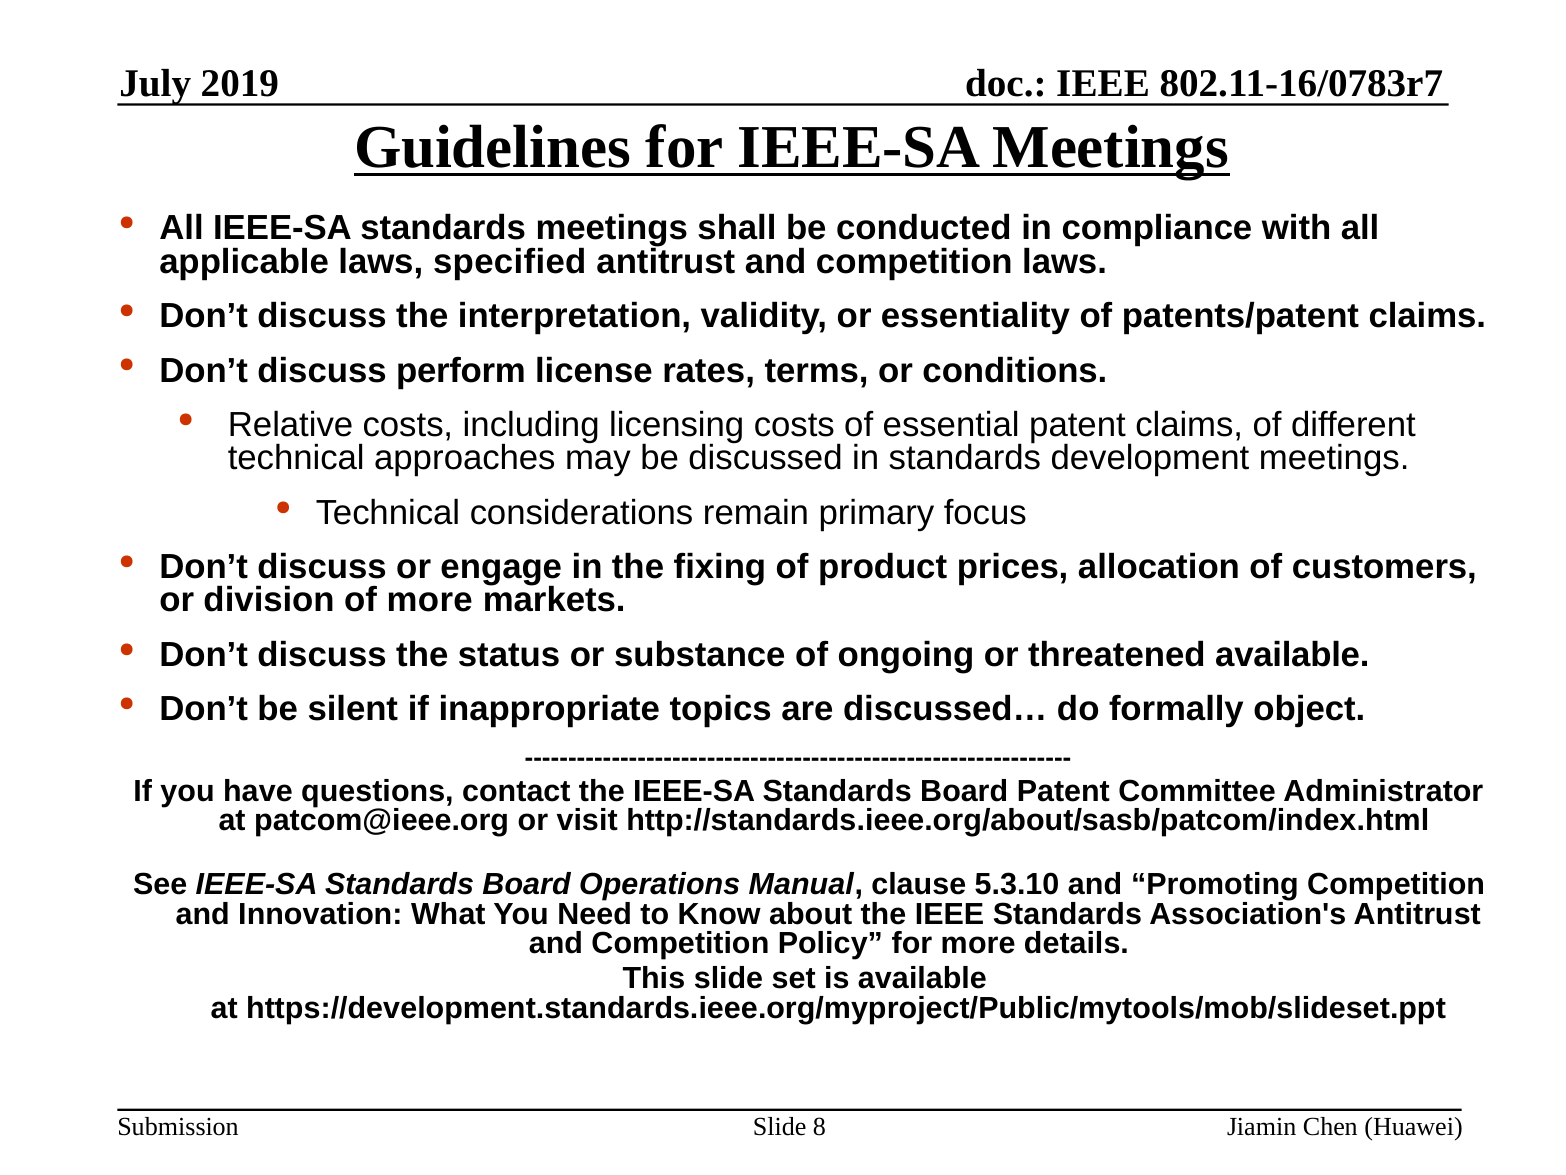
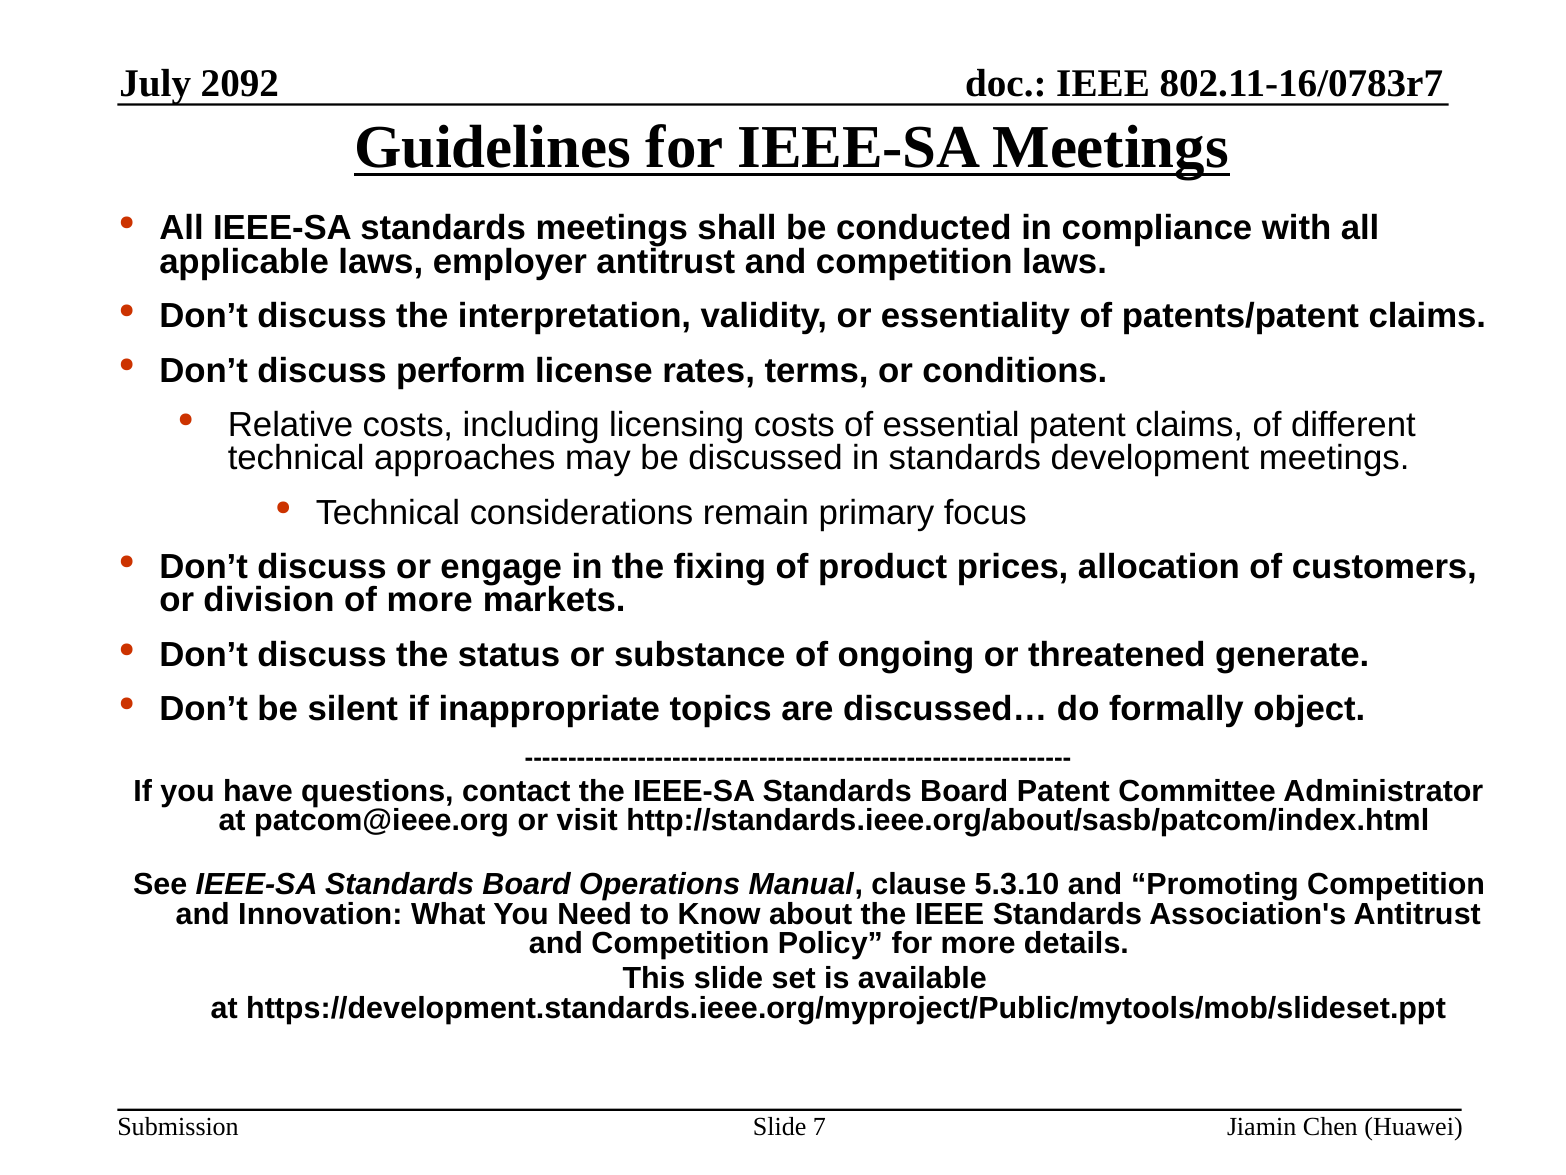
2019: 2019 -> 2092
specified: specified -> employer
threatened available: available -> generate
8: 8 -> 7
